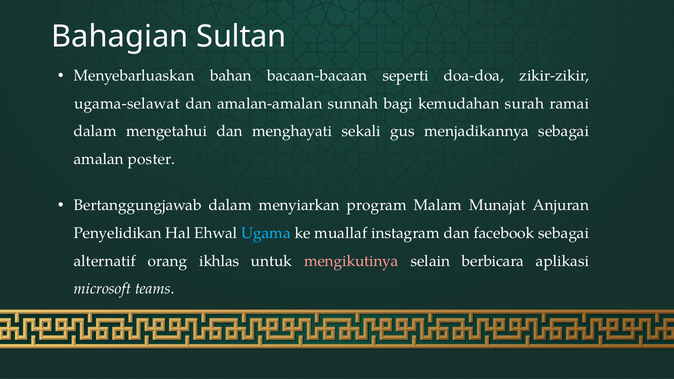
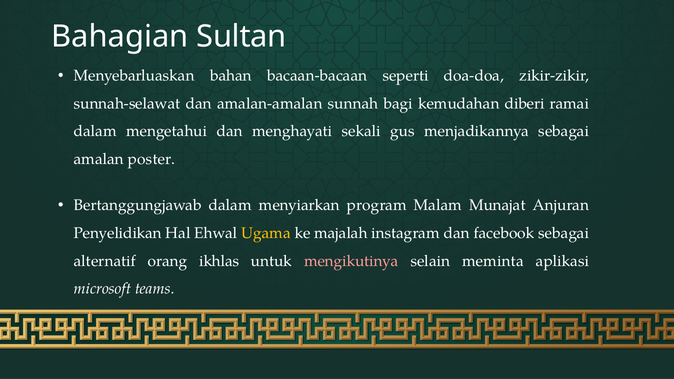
ugama-selawat: ugama-selawat -> sunnah-selawat
surah: surah -> diberi
Ugama colour: light blue -> yellow
muallaf: muallaf -> majalah
berbicara: berbicara -> meminta
